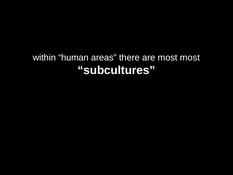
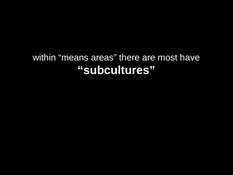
human: human -> means
most most: most -> have
